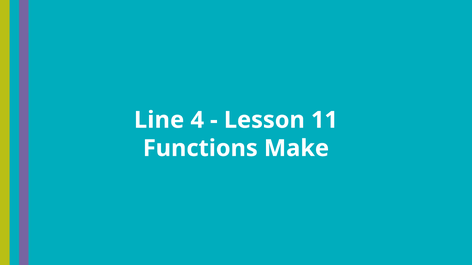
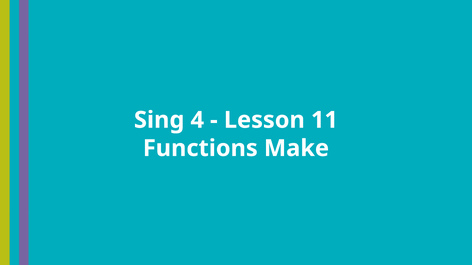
Line: Line -> Sing
